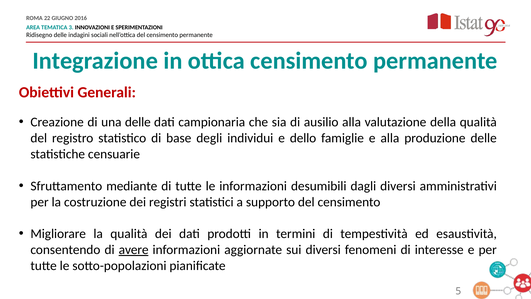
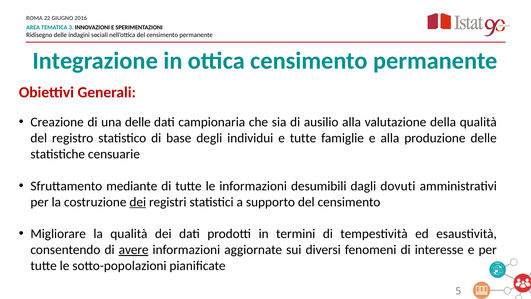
e dello: dello -> tutte
dagli diversi: diversi -> dovuti
dei at (138, 202) underline: none -> present
